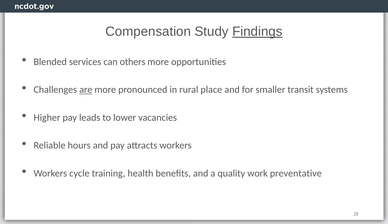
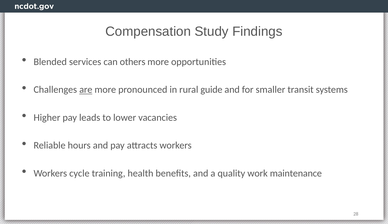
Findings underline: present -> none
place: place -> guide
preventative: preventative -> maintenance
